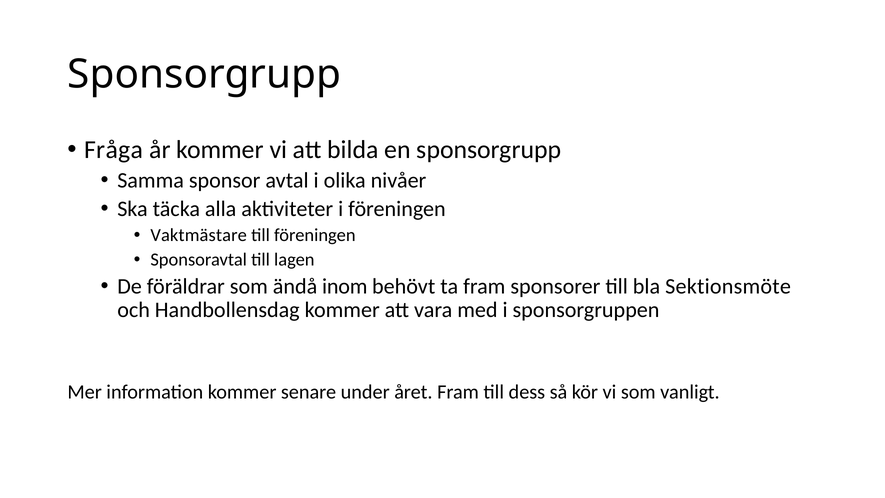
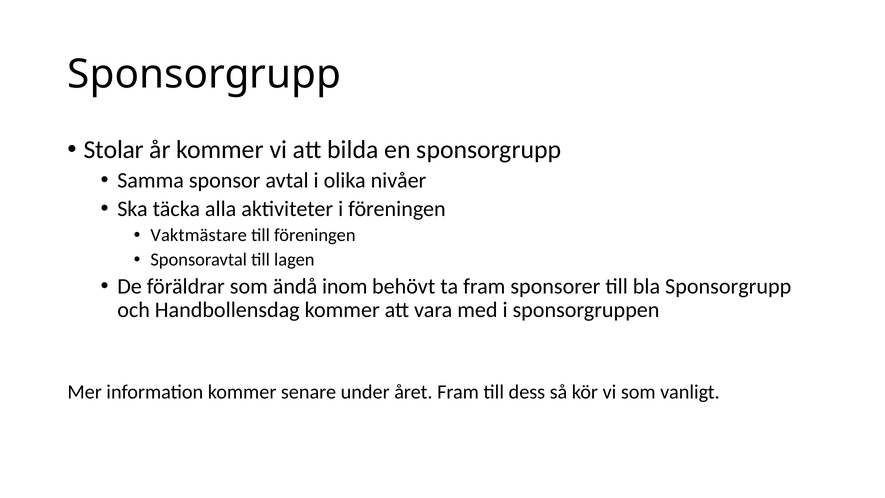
Fråga: Fråga -> Stolar
bla Sektionsmöte: Sektionsmöte -> Sponsorgrupp
